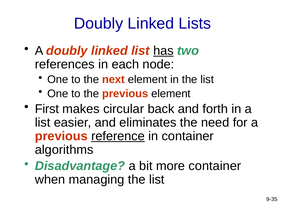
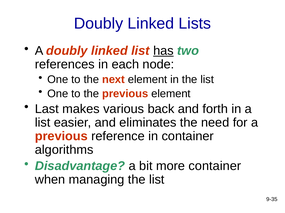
First: First -> Last
circular: circular -> various
reference underline: present -> none
